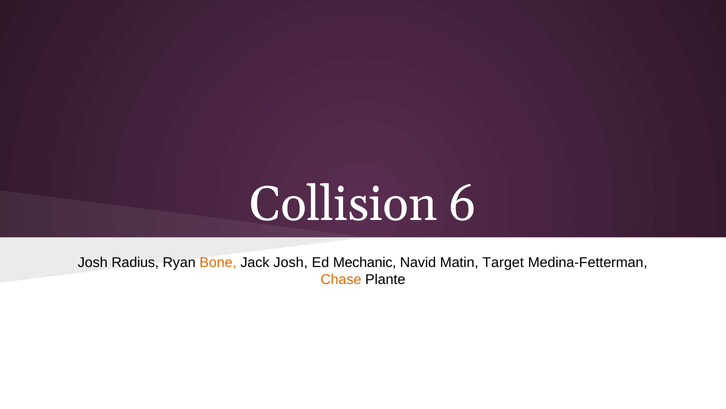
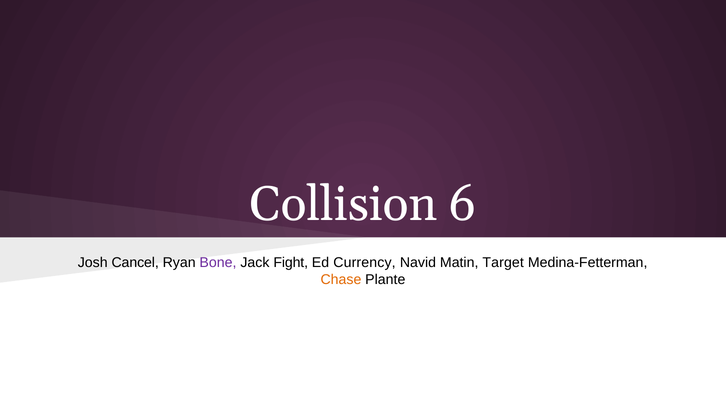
Radius: Radius -> Cancel
Bone colour: orange -> purple
Jack Josh: Josh -> Fight
Mechanic: Mechanic -> Currency
